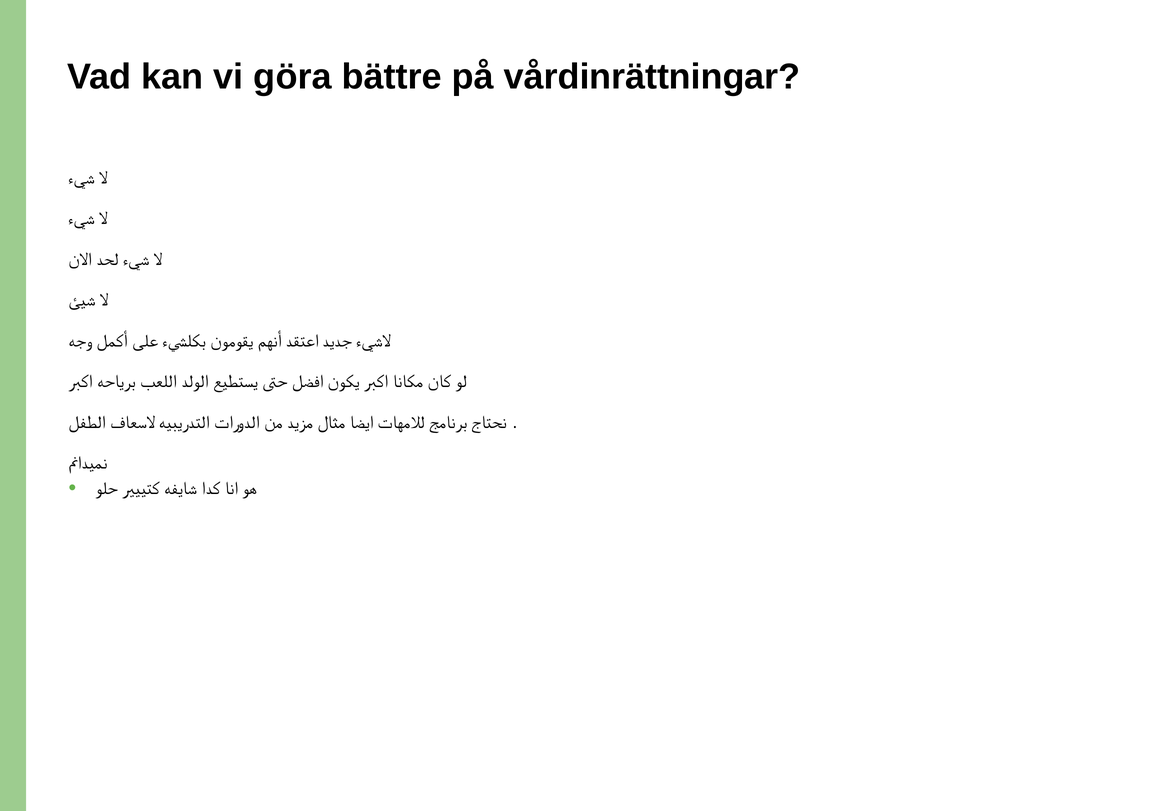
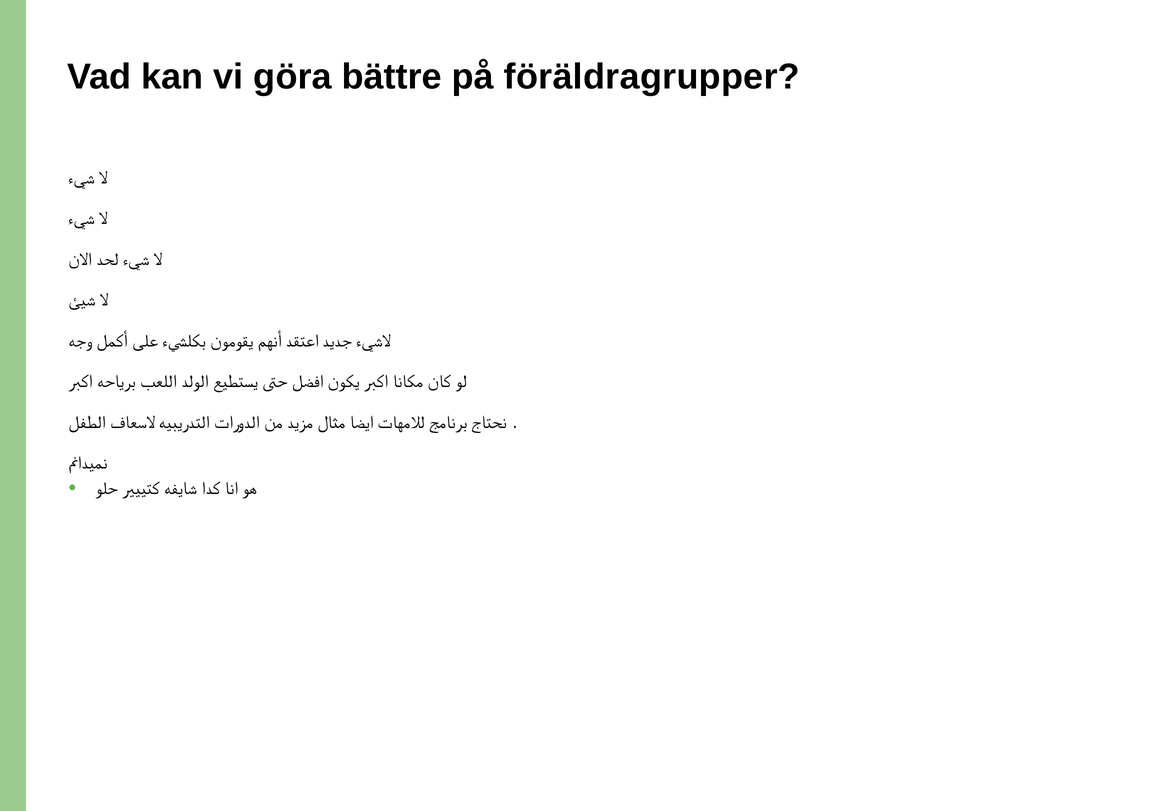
vårdinrättningar: vårdinrättningar -> föräldragrupper
